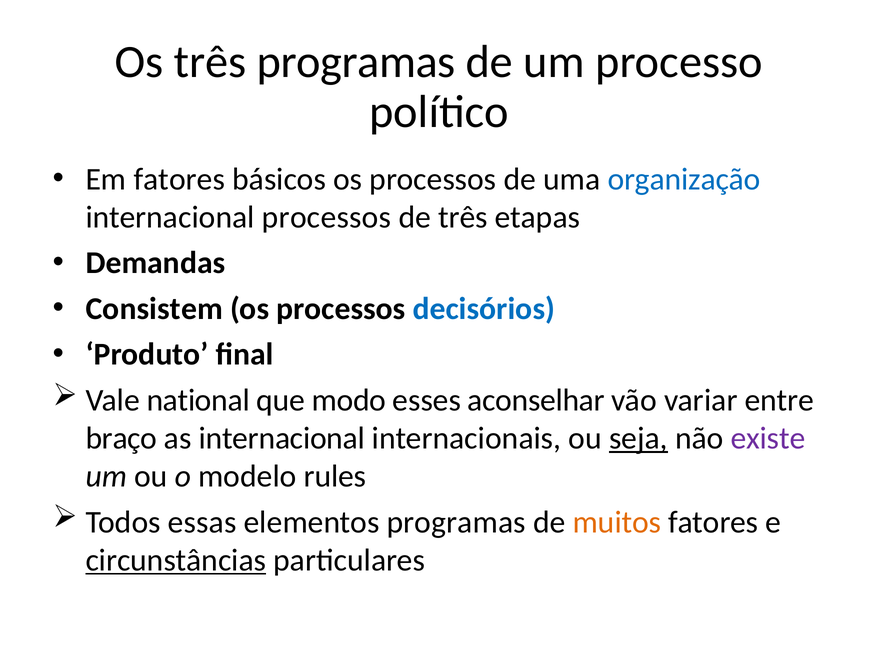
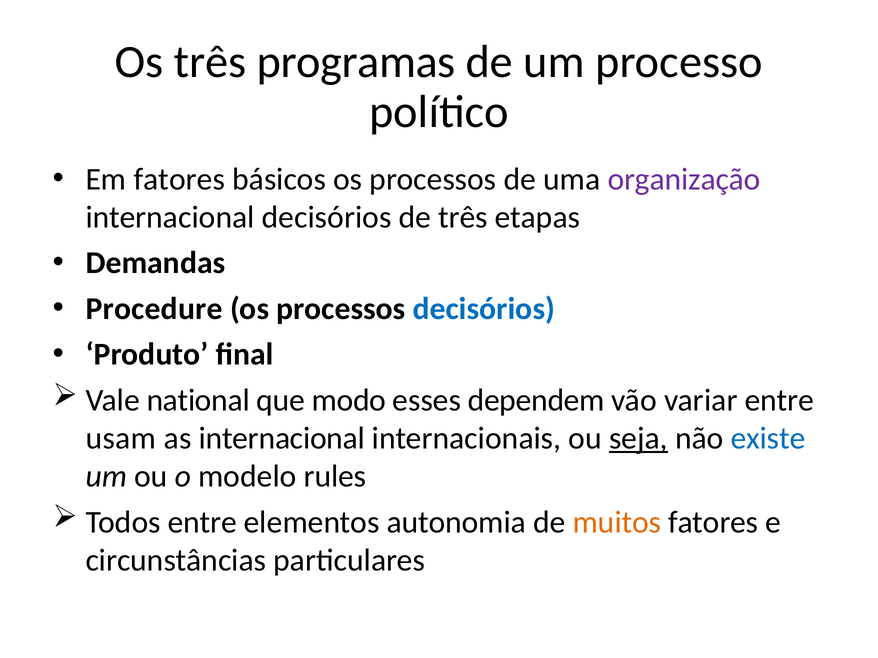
organização colour: blue -> purple
internacional processos: processos -> decisórios
Consistem: Consistem -> Procedure
aconselhar: aconselhar -> dependem
braço: braço -> usam
existe colour: purple -> blue
Todos essas: essas -> entre
elementos programas: programas -> autonomia
circunstâncias underline: present -> none
